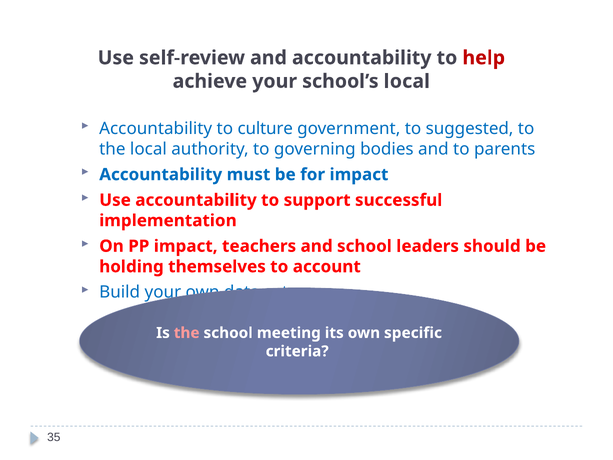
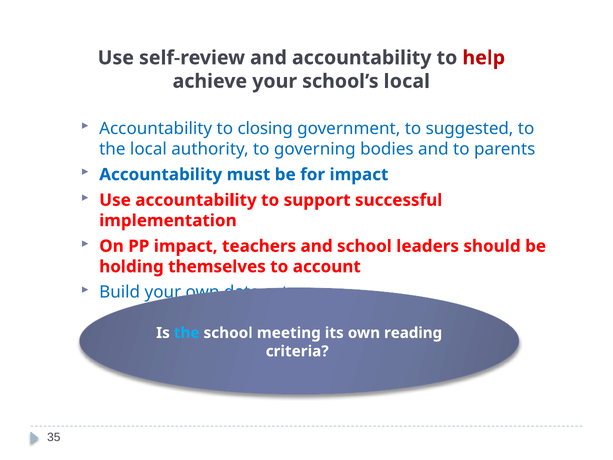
culture: culture -> closing
the at (187, 333) colour: pink -> light blue
specific: specific -> reading
